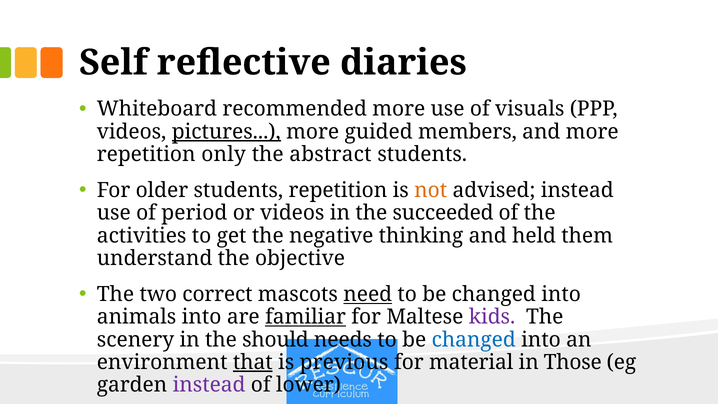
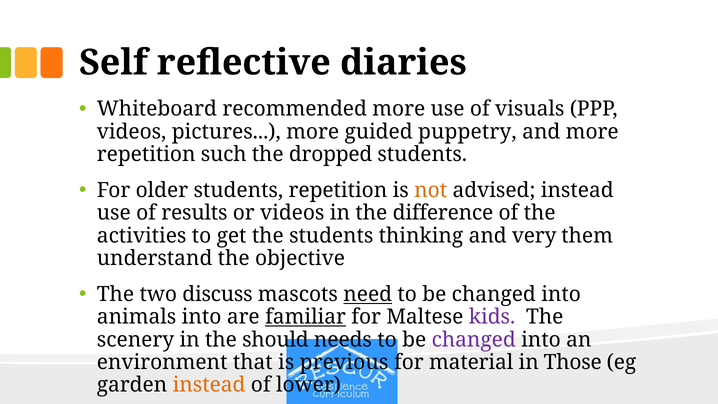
pictures underline: present -> none
members: members -> puppetry
only: only -> such
abstract: abstract -> dropped
period: period -> results
succeeded: succeeded -> difference
the negative: negative -> students
held: held -> very
correct: correct -> discuss
changed at (474, 340) colour: blue -> purple
that underline: present -> none
instead at (209, 385) colour: purple -> orange
